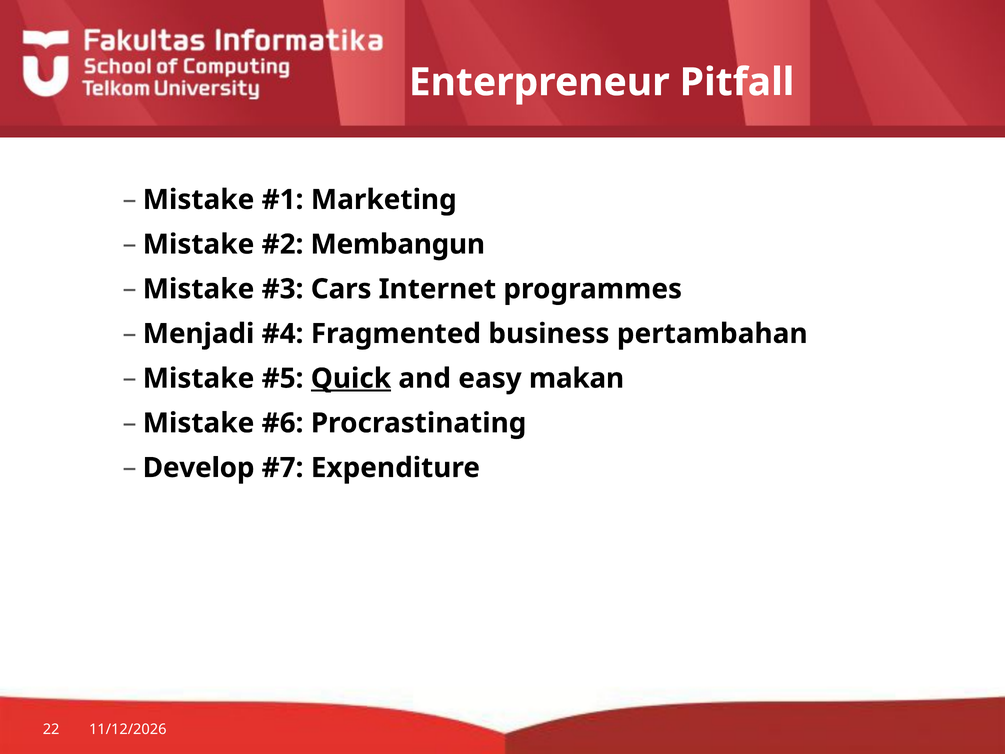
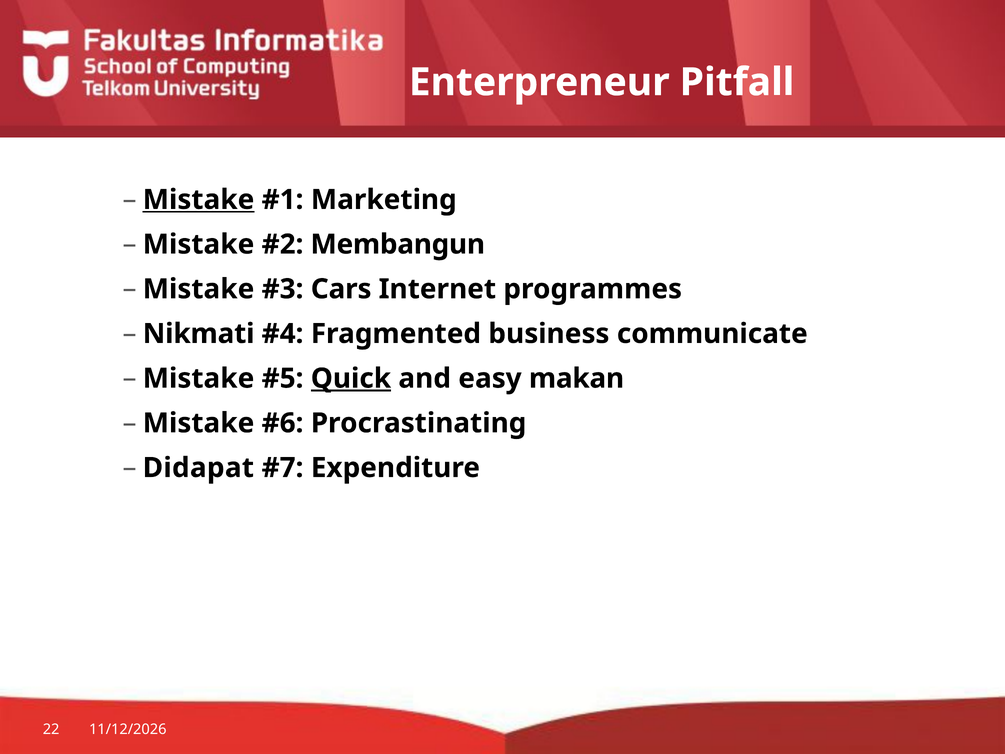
Mistake at (198, 200) underline: none -> present
Menjadi: Menjadi -> Nikmati
pertambahan: pertambahan -> communicate
Develop: Develop -> Didapat
